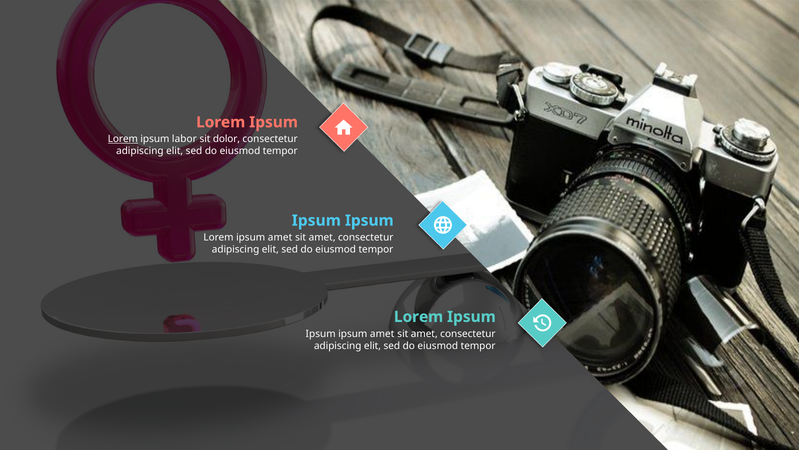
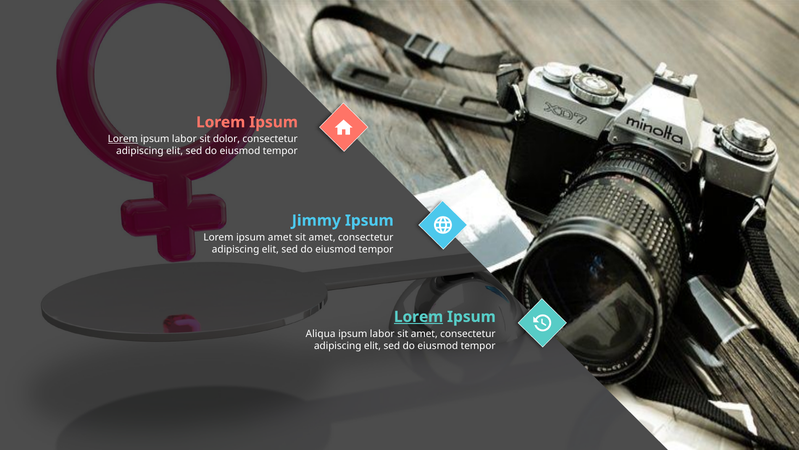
Ipsum at (316, 220): Ipsum -> Jimmy
Lorem at (419, 316) underline: none -> present
Ipsum at (321, 333): Ipsum -> Aliqua
amet at (382, 333): amet -> labor
